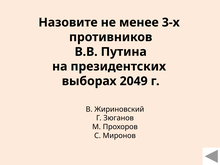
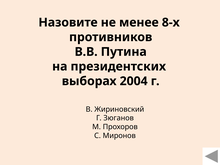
3-х: 3-х -> 8-х
2049: 2049 -> 2004
